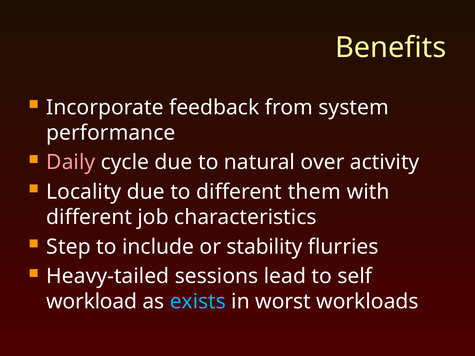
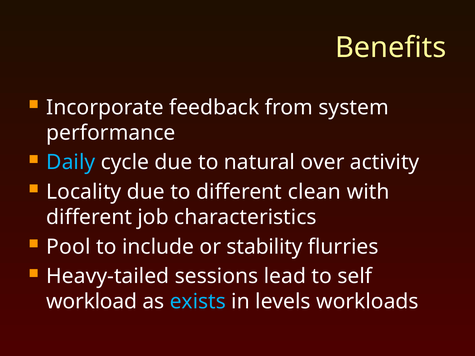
Daily colour: pink -> light blue
them: them -> clean
Step: Step -> Pool
worst: worst -> levels
